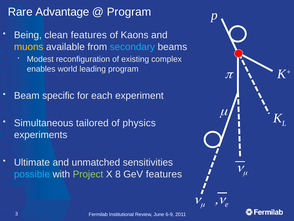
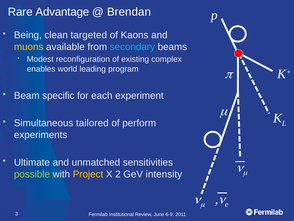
Program at (129, 12): Program -> Brendan
clean features: features -> targeted
physics: physics -> perform
possible colour: light blue -> light green
Project colour: light green -> yellow
8: 8 -> 2
GeV features: features -> intensity
